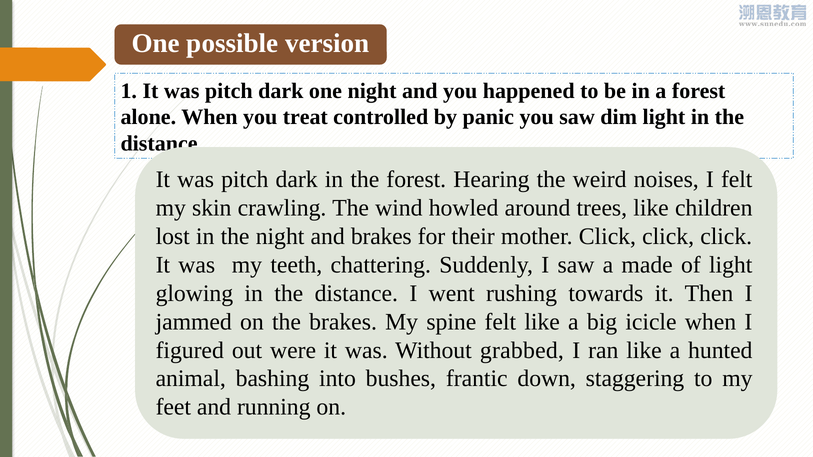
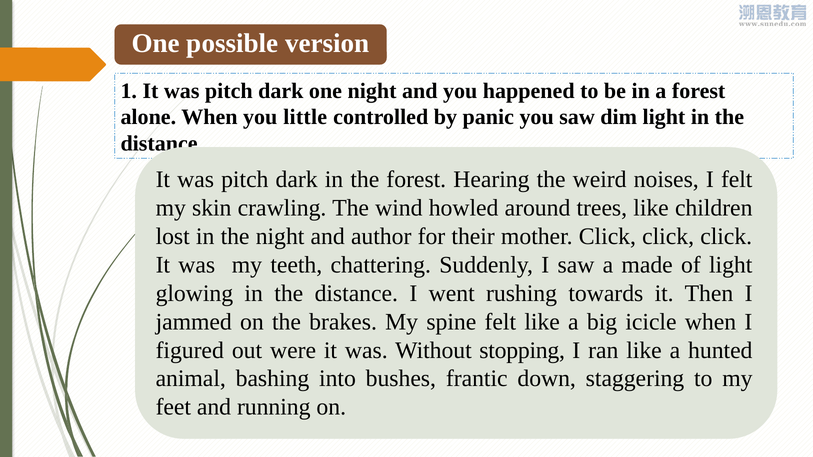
treat: treat -> little
and brakes: brakes -> author
grabbed: grabbed -> stopping
